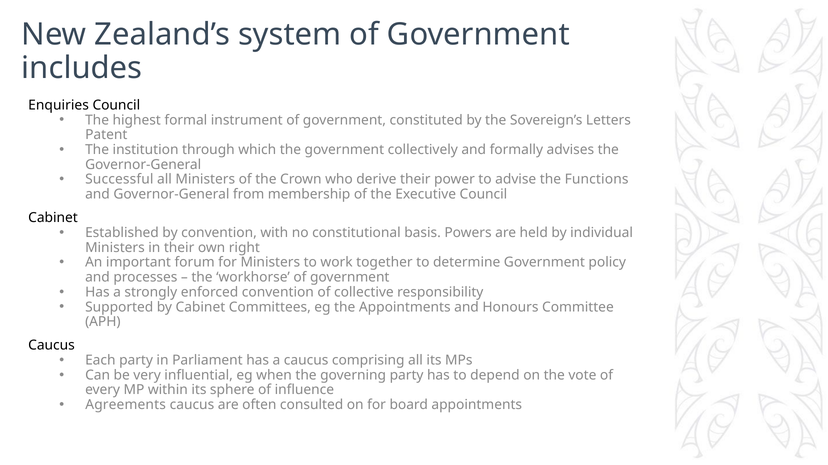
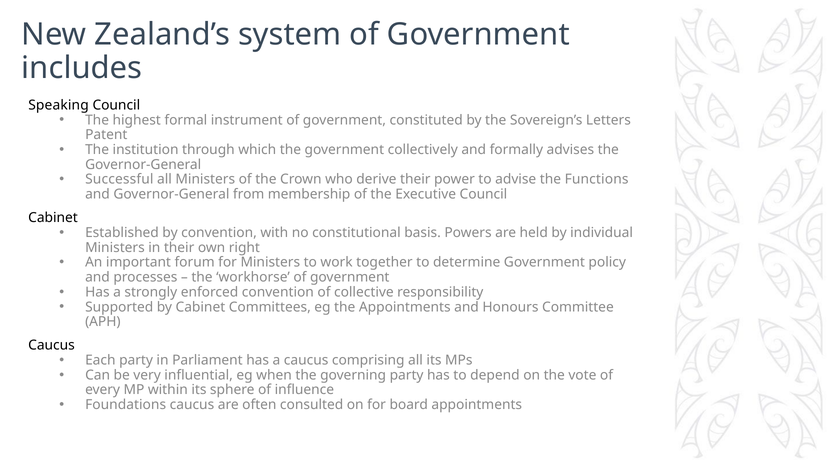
Enquiries: Enquiries -> Speaking
Agreements: Agreements -> Foundations
